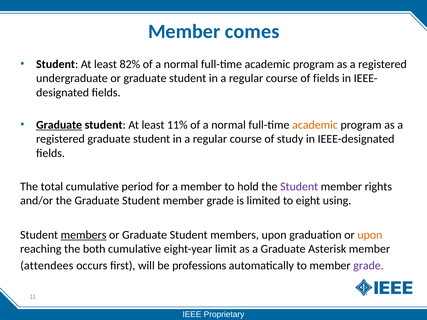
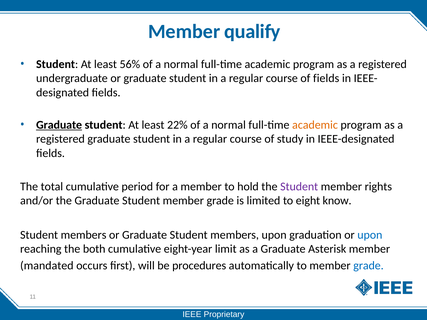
comes: comes -> qualify
82%: 82% -> 56%
11%: 11% -> 22%
using: using -> know
members at (84, 235) underline: present -> none
upon at (370, 235) colour: orange -> blue
attendees: attendees -> mandated
professions: professions -> procedures
grade at (368, 266) colour: purple -> blue
